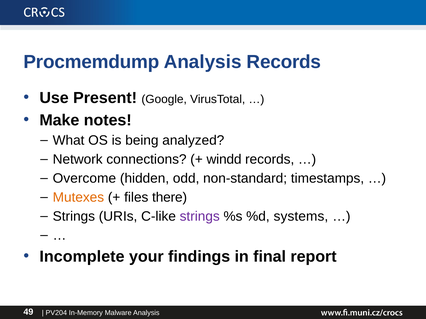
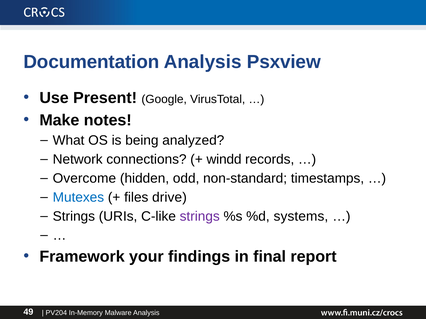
Procmemdump: Procmemdump -> Documentation
Analysis Records: Records -> Psxview
Mutexes colour: orange -> blue
there: there -> drive
Incomplete: Incomplete -> Framework
